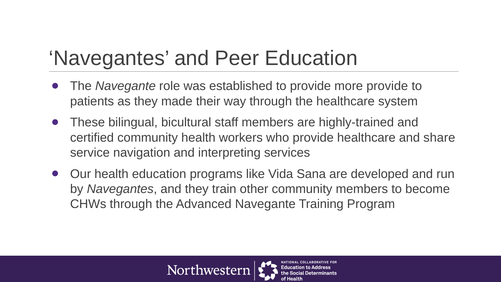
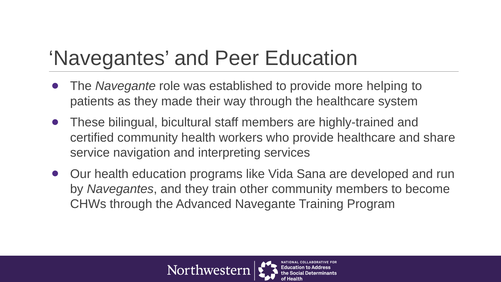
more provide: provide -> helping
